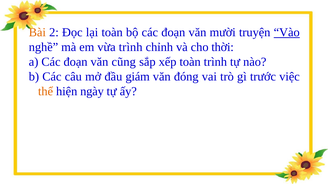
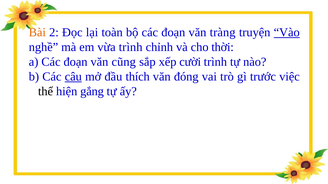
mười: mười -> tràng
xếp toàn: toàn -> cười
câu underline: none -> present
giám: giám -> thích
thể colour: orange -> black
ngày: ngày -> gắng
